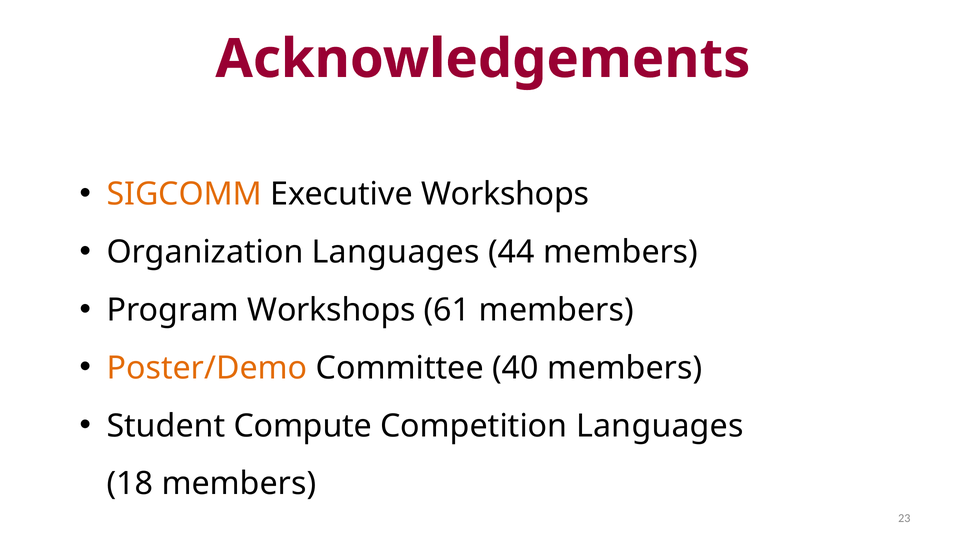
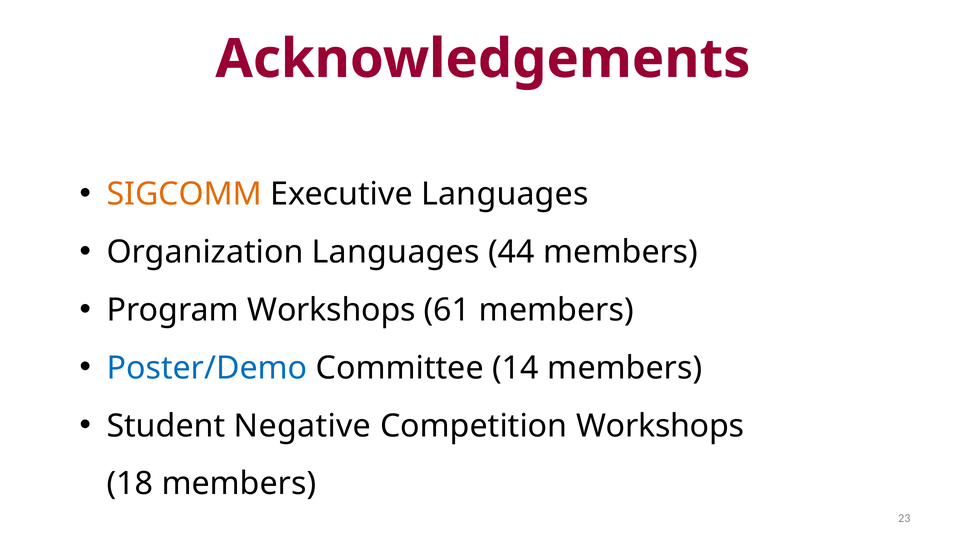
Executive Workshops: Workshops -> Languages
Poster/Demo colour: orange -> blue
40: 40 -> 14
Compute: Compute -> Negative
Competition Languages: Languages -> Workshops
